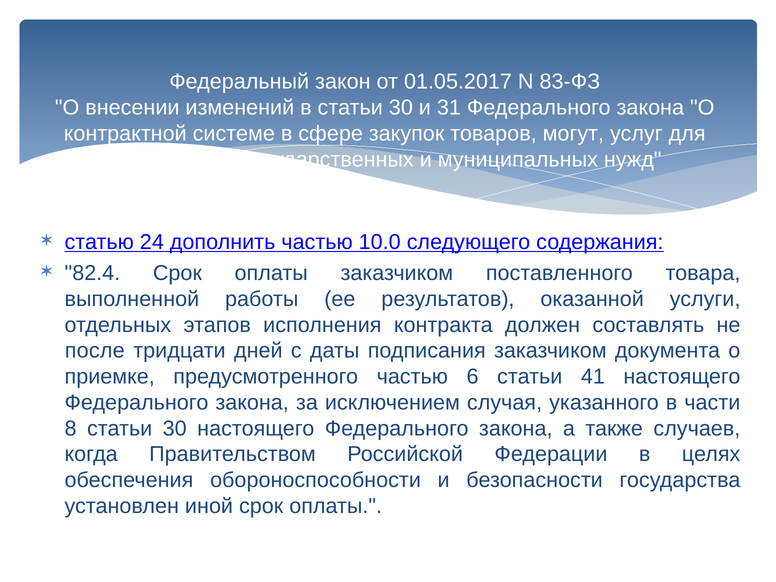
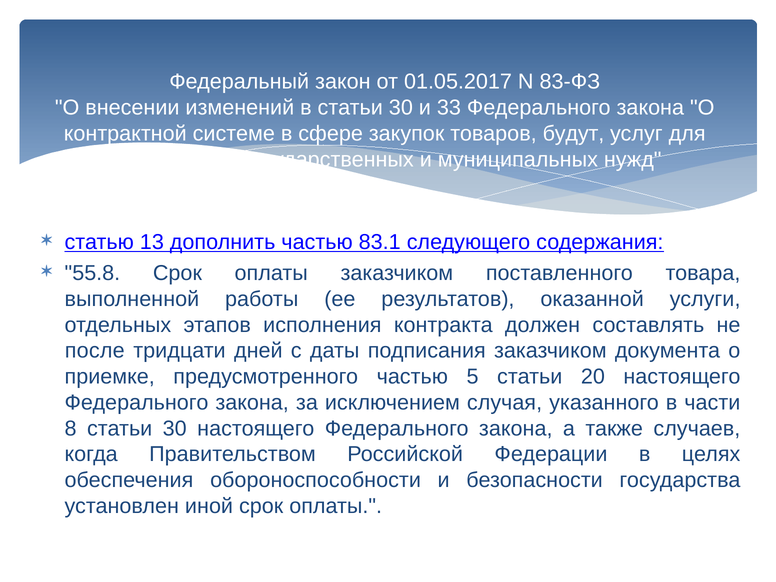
31: 31 -> 33
могут: могут -> будут
24: 24 -> 13
10.0: 10.0 -> 83.1
82.4: 82.4 -> 55.8
6: 6 -> 5
41: 41 -> 20
